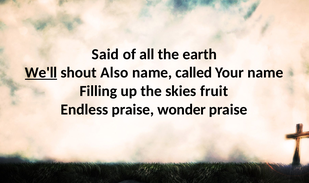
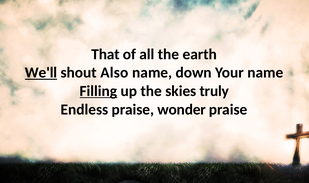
Said: Said -> That
called: called -> down
Filling underline: none -> present
fruit: fruit -> truly
